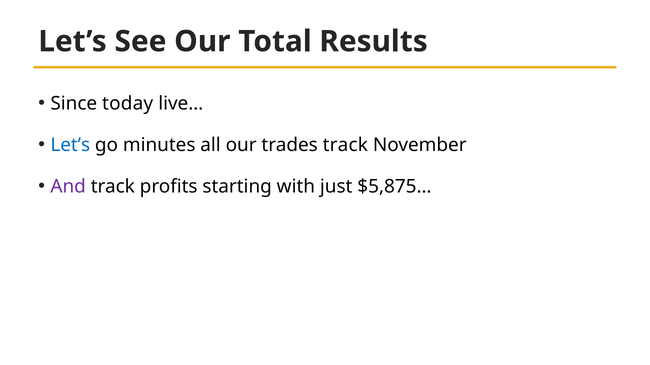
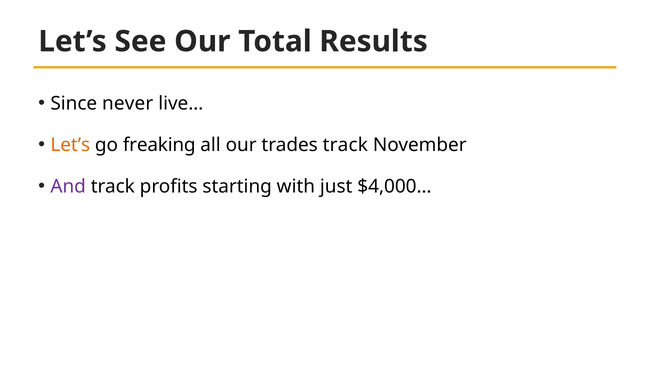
today: today -> never
Let’s at (70, 145) colour: blue -> orange
minutes: minutes -> freaking
$5,875…: $5,875… -> $4,000…
